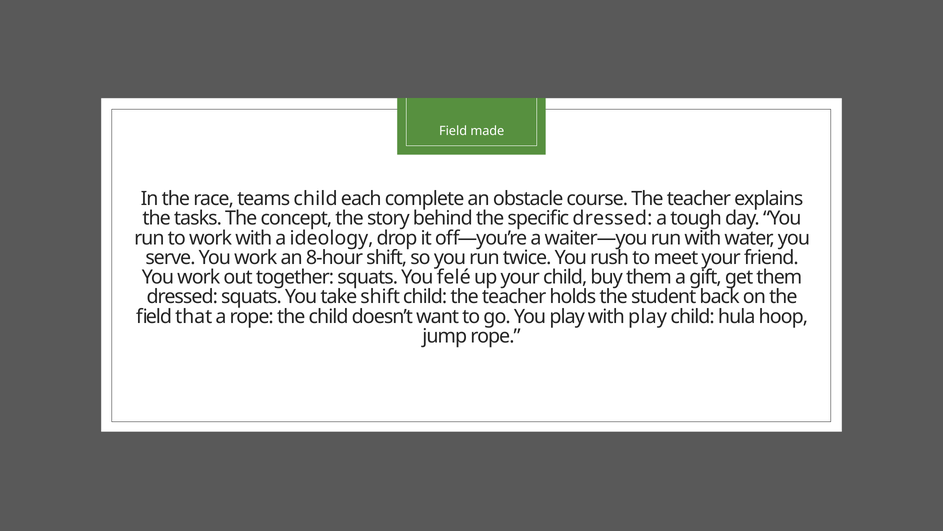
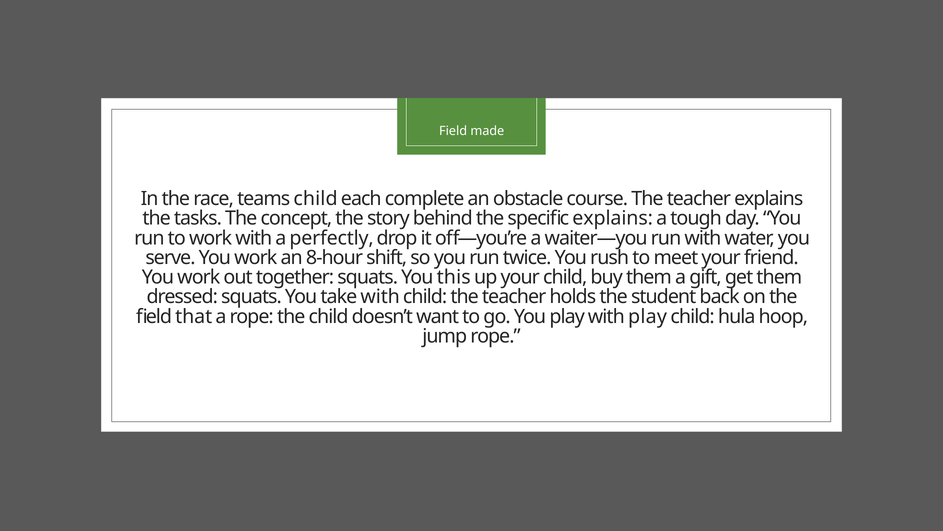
specific dressed: dressed -> explains
ideology: ideology -> perfectly
felé: felé -> this
take shift: shift -> with
